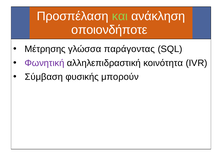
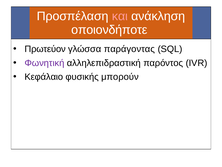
και colour: light green -> pink
Μέτρησης: Μέτρησης -> Πρωτεύον
κοινότητα: κοινότητα -> παρόντος
Σύμβαση: Σύμβαση -> Κεφάλαιο
